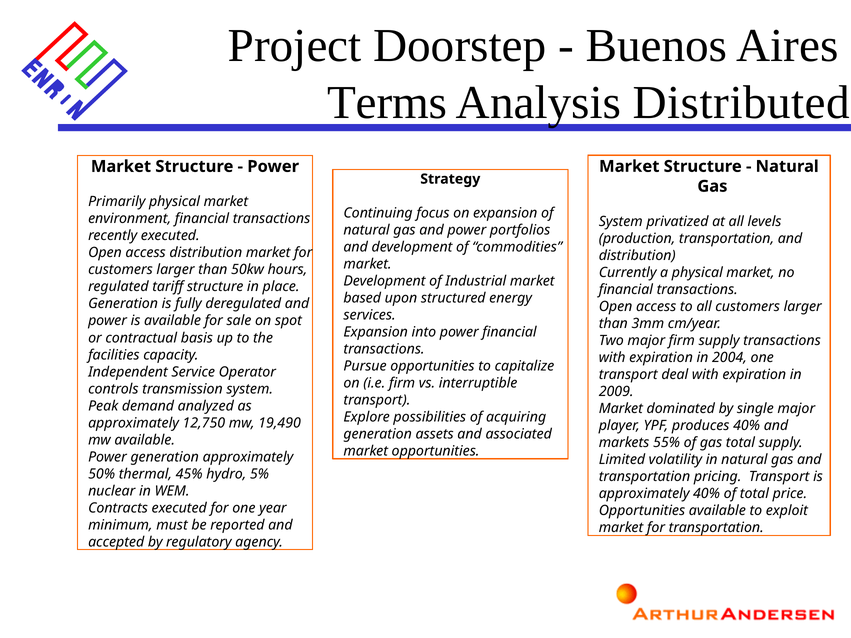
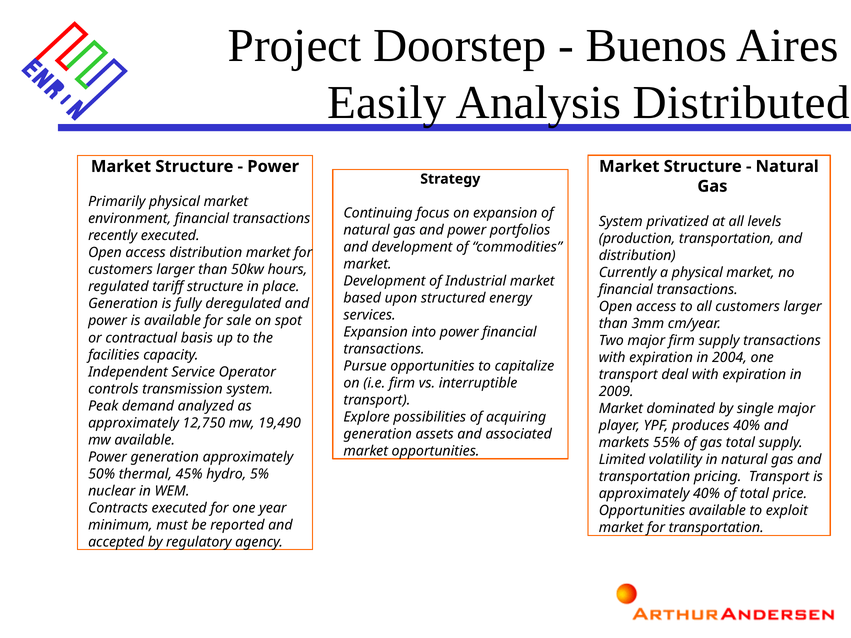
Terms: Terms -> Easily
